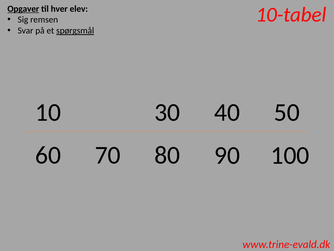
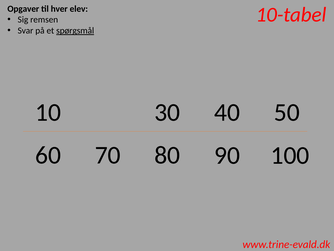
Opgaver underline: present -> none
